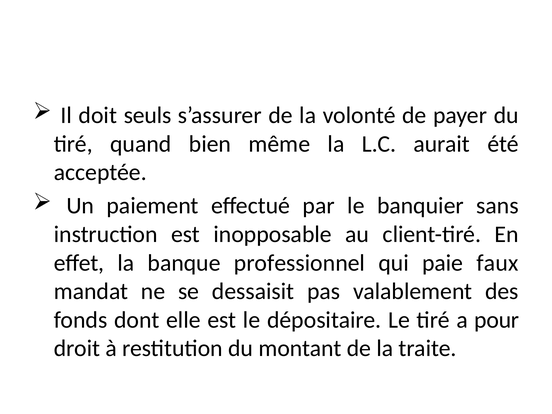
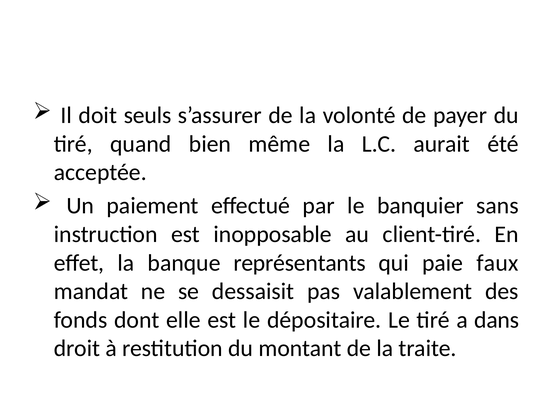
professionnel: professionnel -> représentants
pour: pour -> dans
